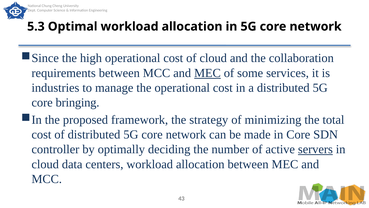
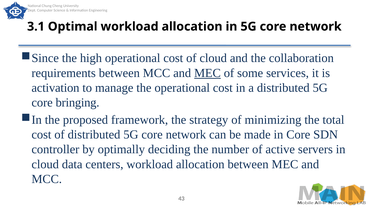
5.3: 5.3 -> 3.1
industries: industries -> activation
servers underline: present -> none
